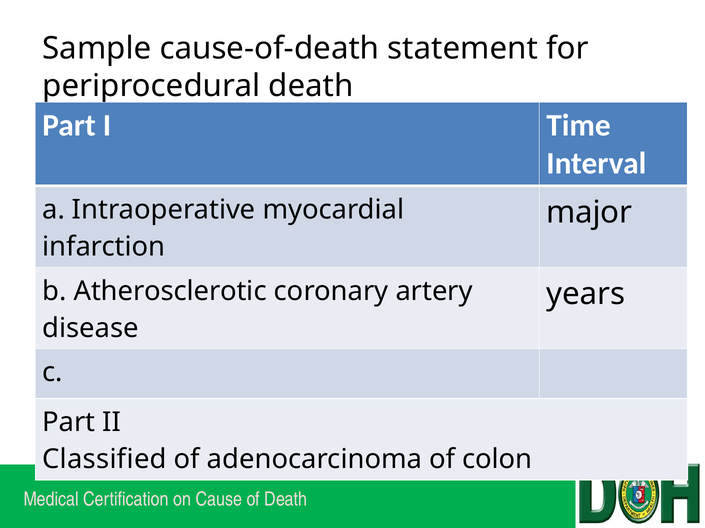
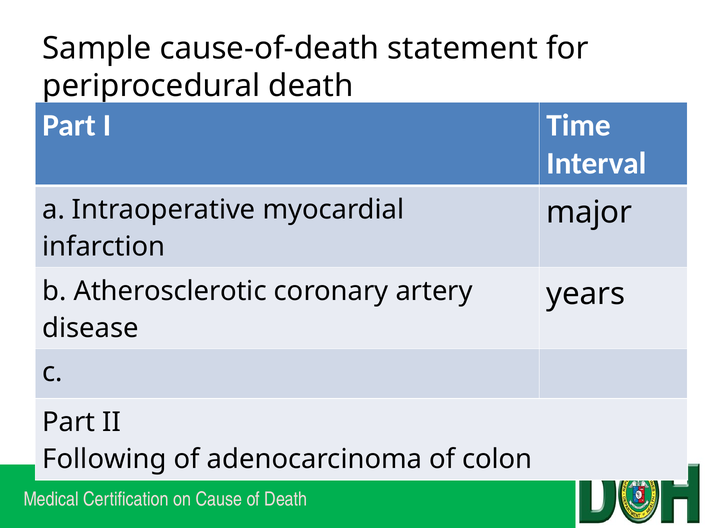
Classified: Classified -> Following
